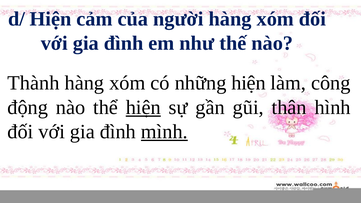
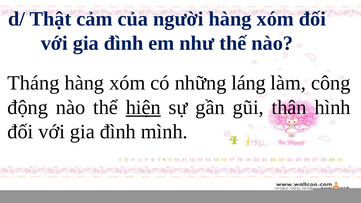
d/ Hiện: Hiện -> Thật
Thành: Thành -> Tháng
những hiện: hiện -> láng
mình underline: present -> none
